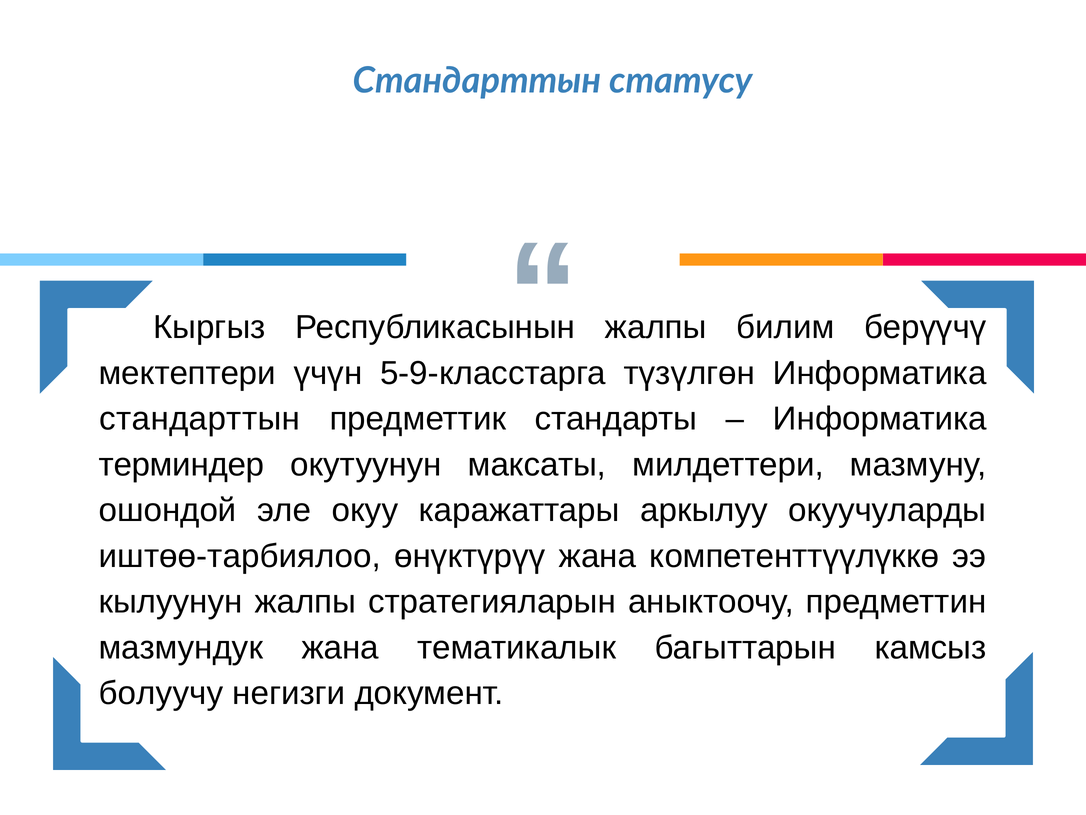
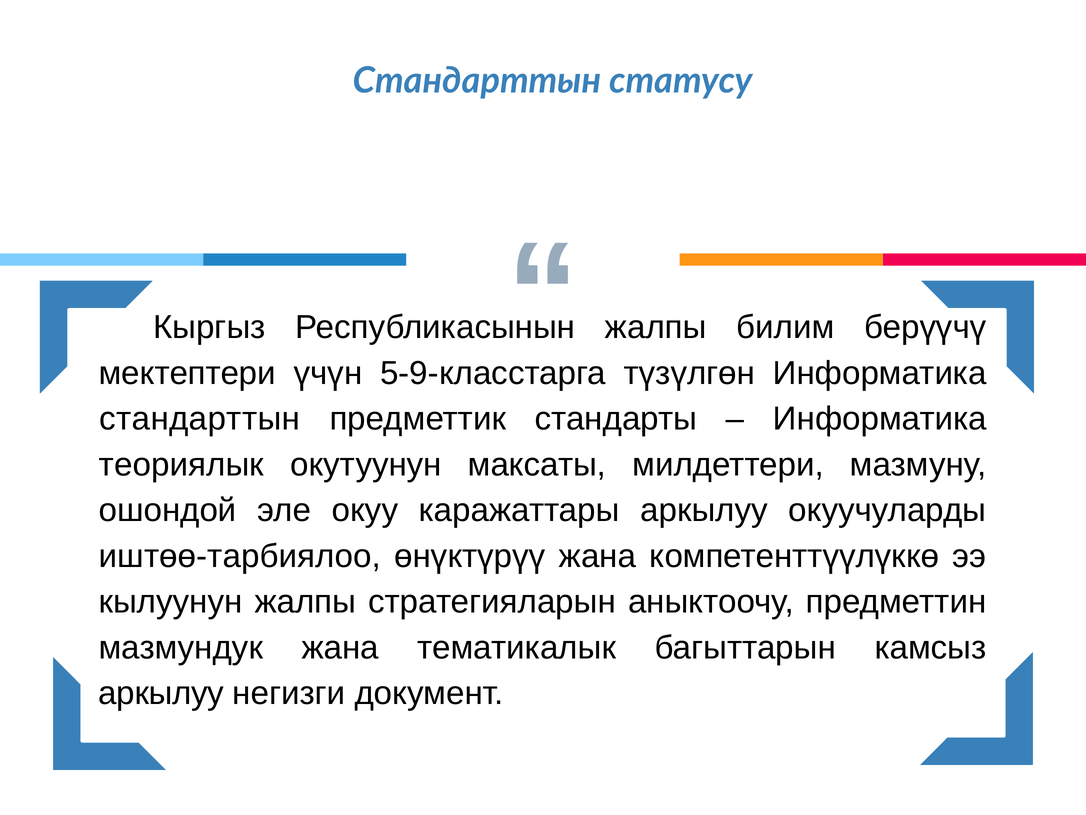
терминдер: терминдер -> теориялык
болуучу at (161, 693): болуучу -> аркылуу
